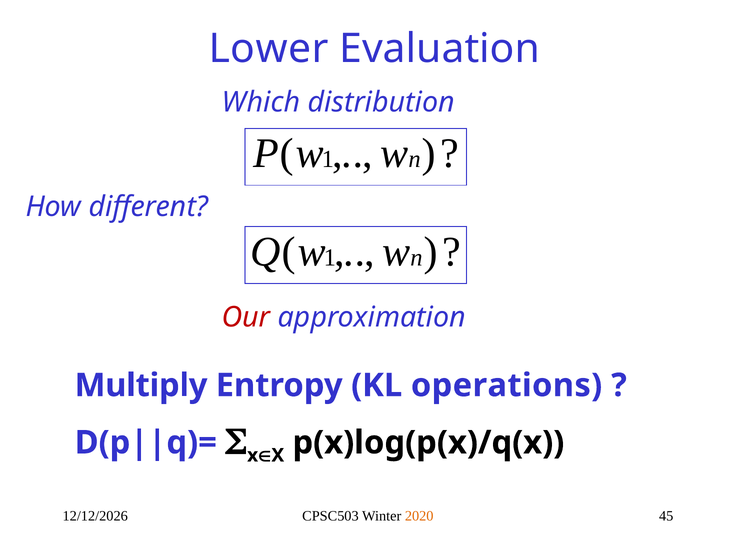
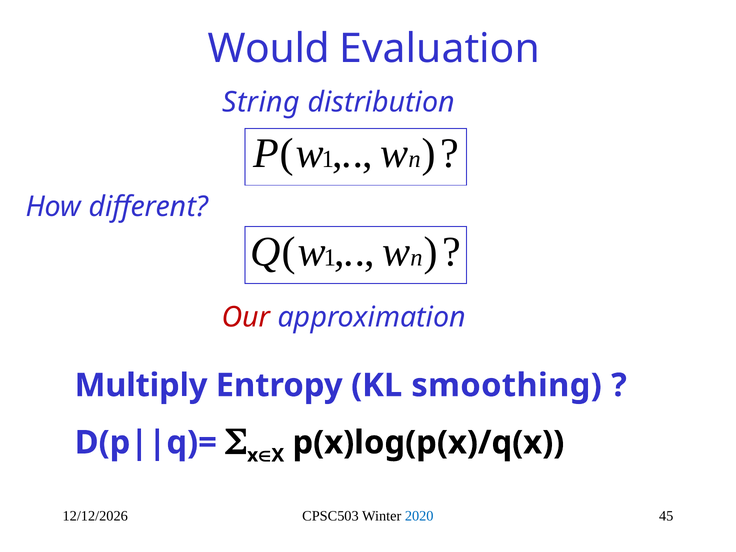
Lower: Lower -> Would
Which: Which -> String
operations: operations -> smoothing
2020 colour: orange -> blue
